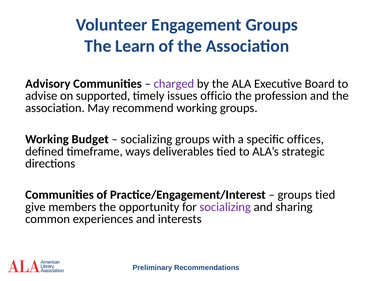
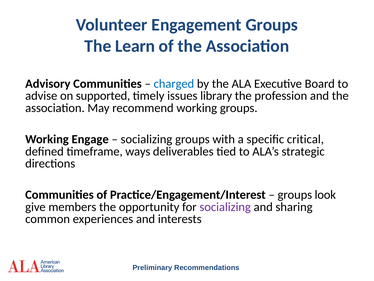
charged colour: purple -> blue
officio: officio -> library
Budget: Budget -> Engage
offices: offices -> critical
groups tied: tied -> look
